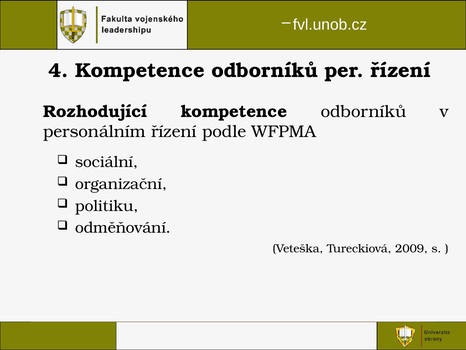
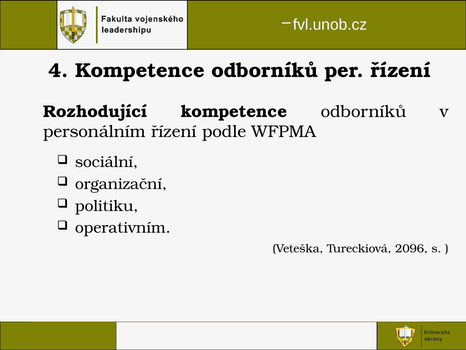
odměňování: odměňování -> operativním
2009: 2009 -> 2096
